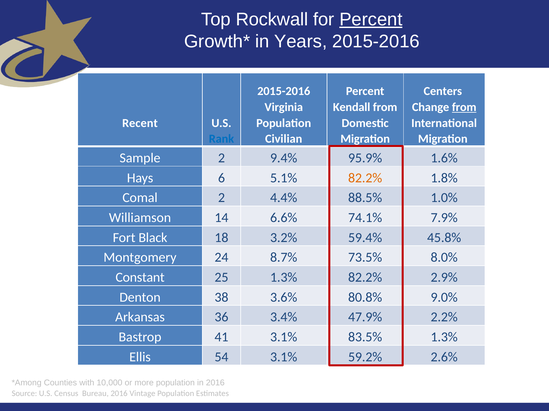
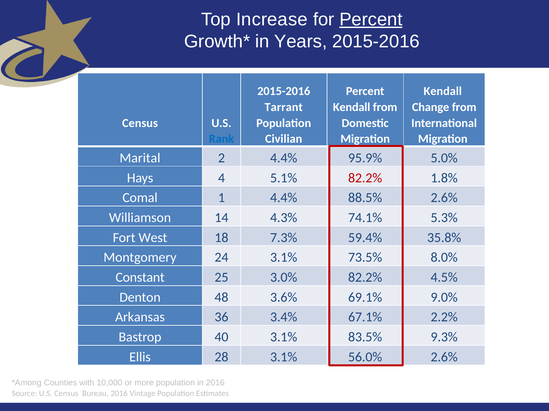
Rockwall: Rockwall -> Increase
Centers at (443, 91): Centers -> Kendall
Virginia: Virginia -> Tarrant
from at (464, 107) underline: present -> none
Recent at (140, 123): Recent -> Census
Sample: Sample -> Marital
2 9.4%: 9.4% -> 4.4%
1.6%: 1.6% -> 5.0%
6: 6 -> 4
82.2% at (365, 178) colour: orange -> red
Comal 2: 2 -> 1
88.5% 1.0%: 1.0% -> 2.6%
6.6%: 6.6% -> 4.3%
7.9%: 7.9% -> 5.3%
Black: Black -> West
3.2%: 3.2% -> 7.3%
45.8%: 45.8% -> 35.8%
24 8.7%: 8.7% -> 3.1%
25 1.3%: 1.3% -> 3.0%
2.9%: 2.9% -> 4.5%
38: 38 -> 48
80.8%: 80.8% -> 69.1%
47.9%: 47.9% -> 67.1%
41: 41 -> 40
83.5% 1.3%: 1.3% -> 9.3%
54: 54 -> 28
59.2%: 59.2% -> 56.0%
